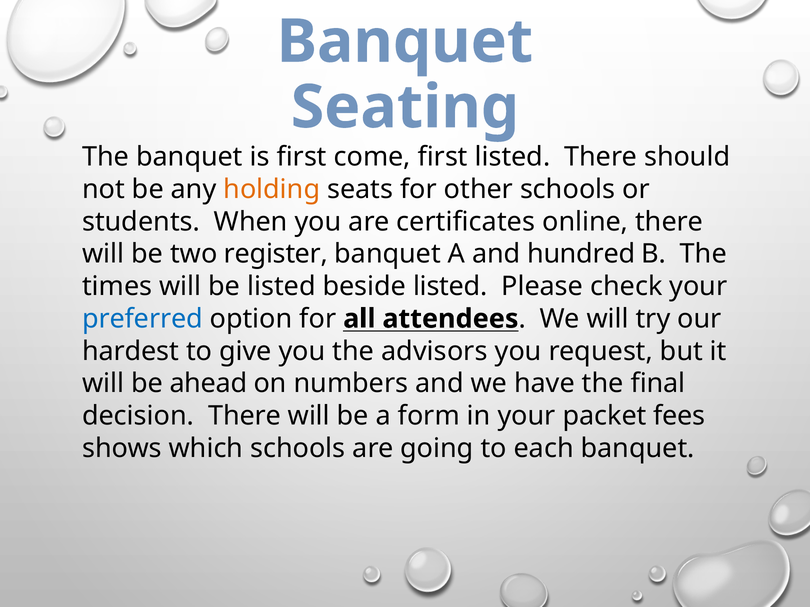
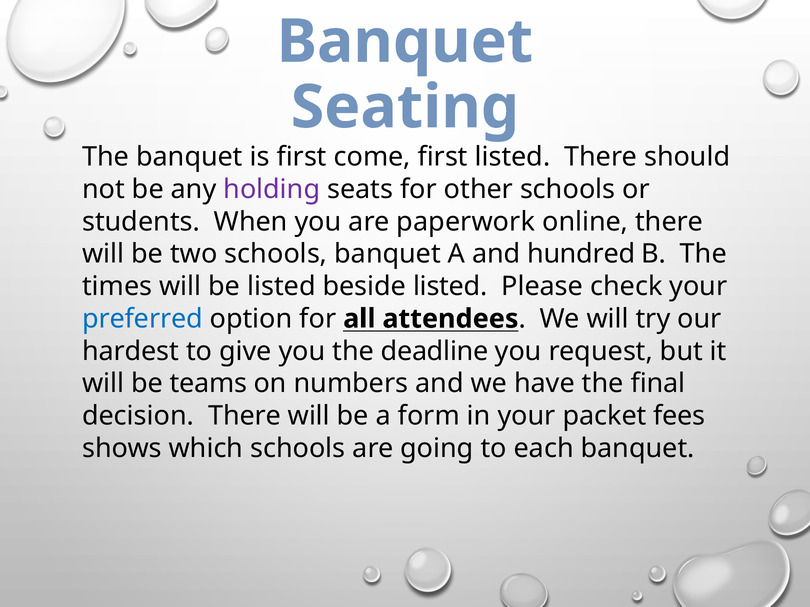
holding colour: orange -> purple
certificates: certificates -> paperwork
two register: register -> schools
advisors: advisors -> deadline
ahead: ahead -> teams
